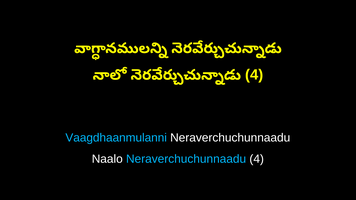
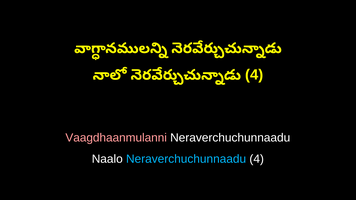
Vaagdhaanmulanni colour: light blue -> pink
